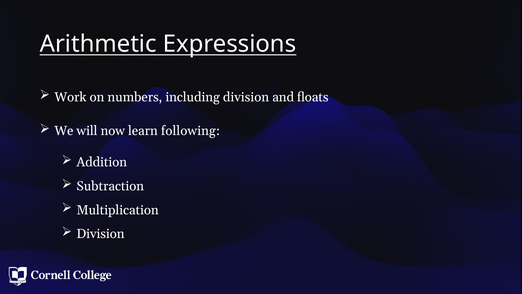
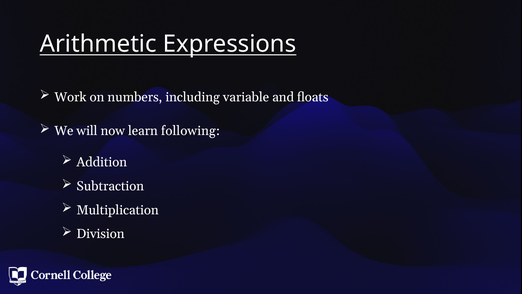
including division: division -> variable
